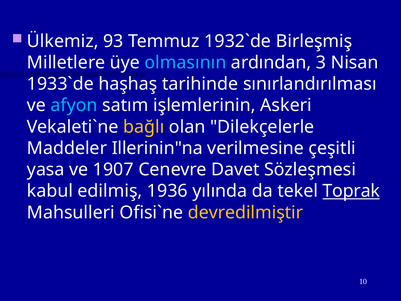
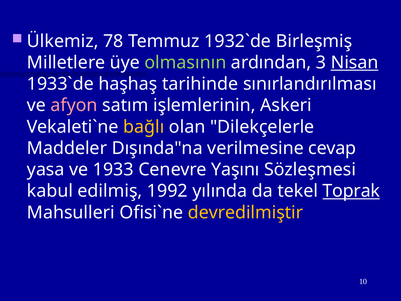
93: 93 -> 78
olmasının colour: light blue -> light green
Nisan underline: none -> present
afyon colour: light blue -> pink
Illerinin"na: Illerinin"na -> Dışında"na
çeşitli: çeşitli -> cevap
1907: 1907 -> 1933
Davet: Davet -> Yaşını
1936: 1936 -> 1992
